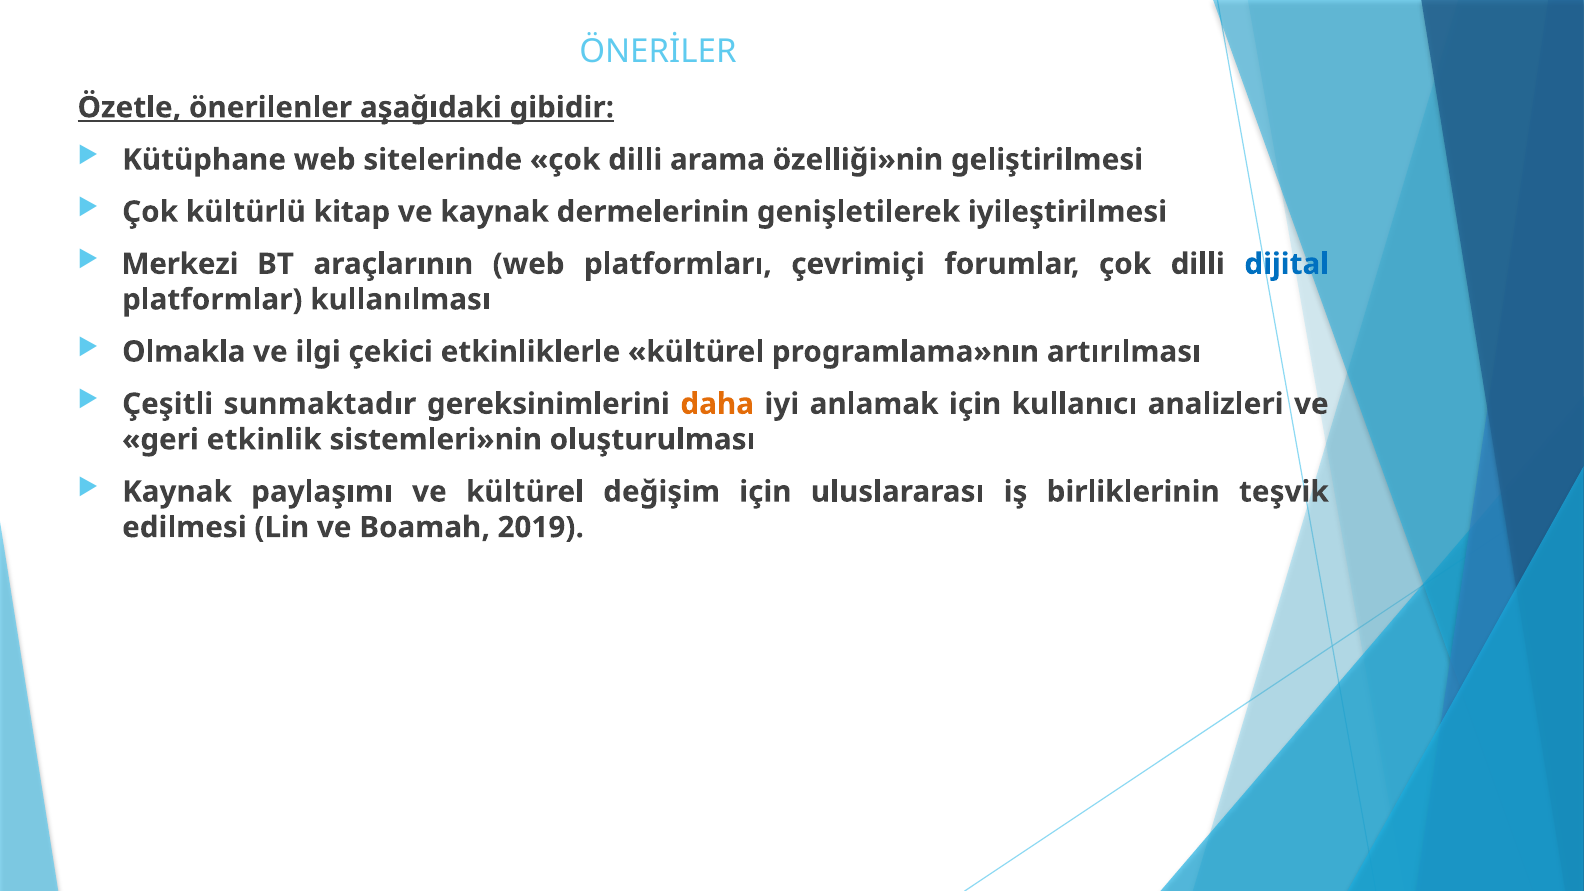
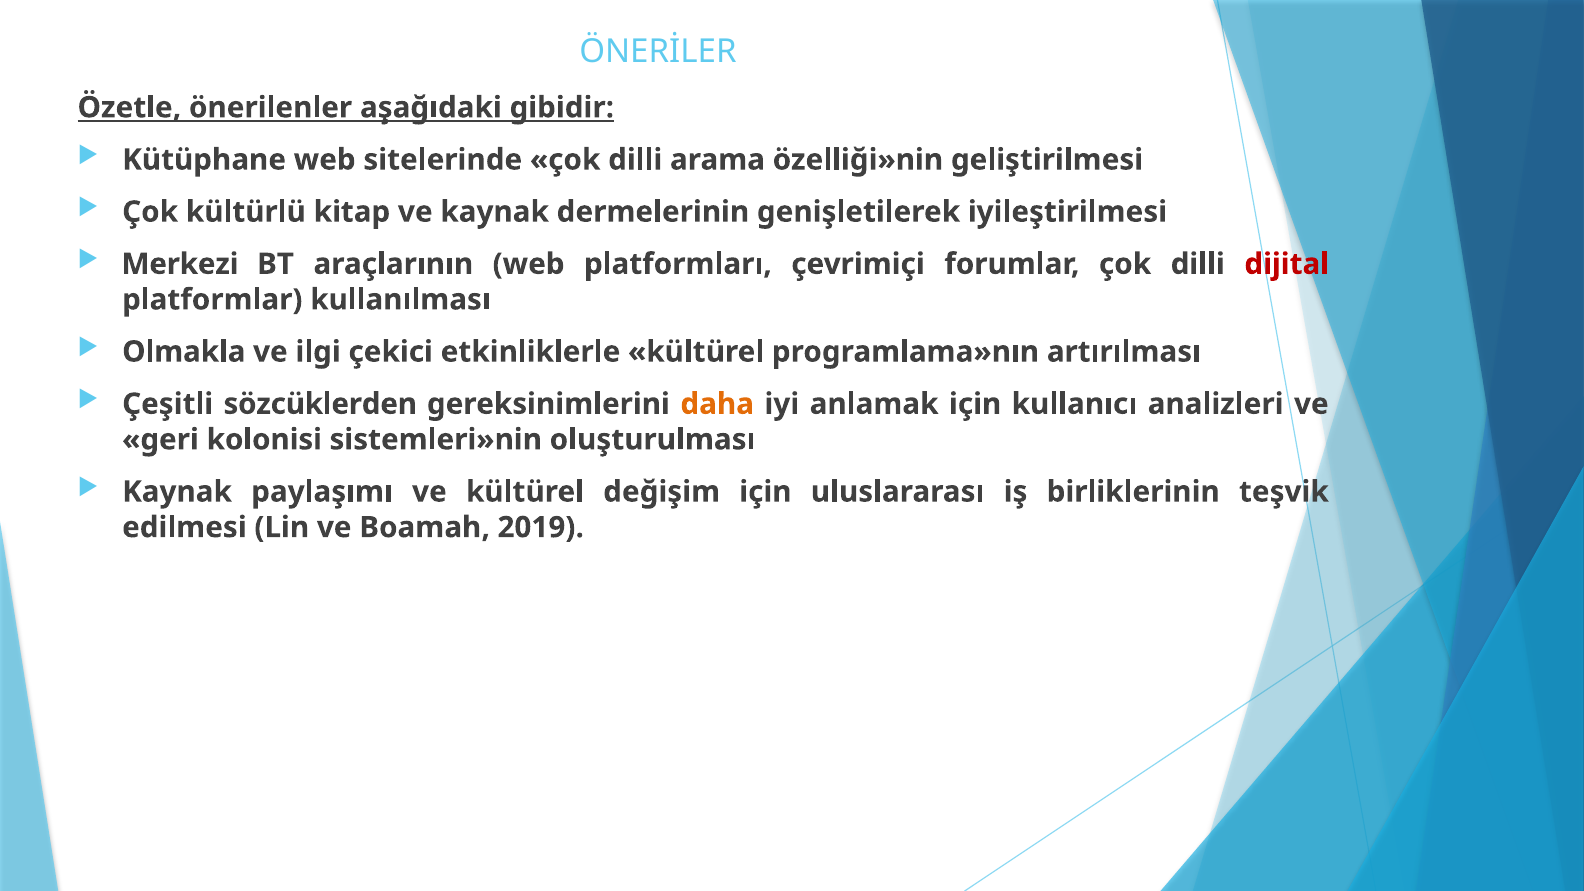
dijital colour: blue -> red
sunmaktadır: sunmaktadır -> sözcüklerden
etkinlik: etkinlik -> kolonisi
